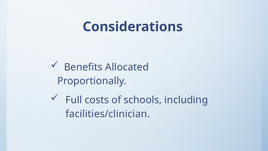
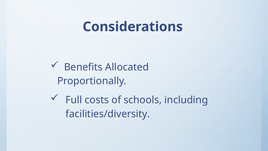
facilities/clinician: facilities/clinician -> facilities/diversity
